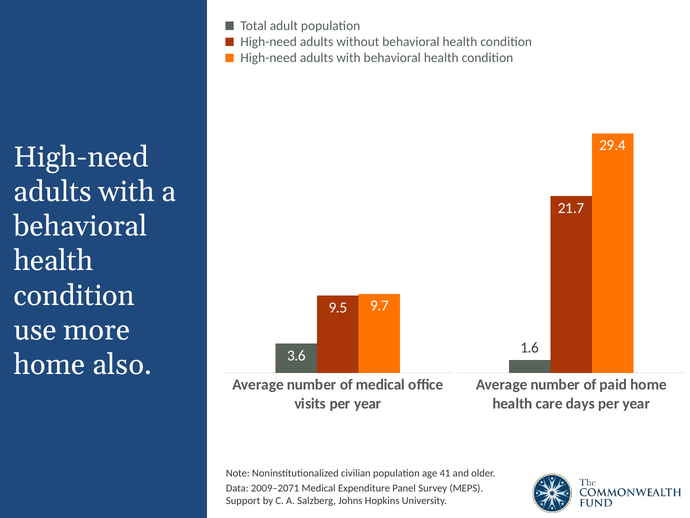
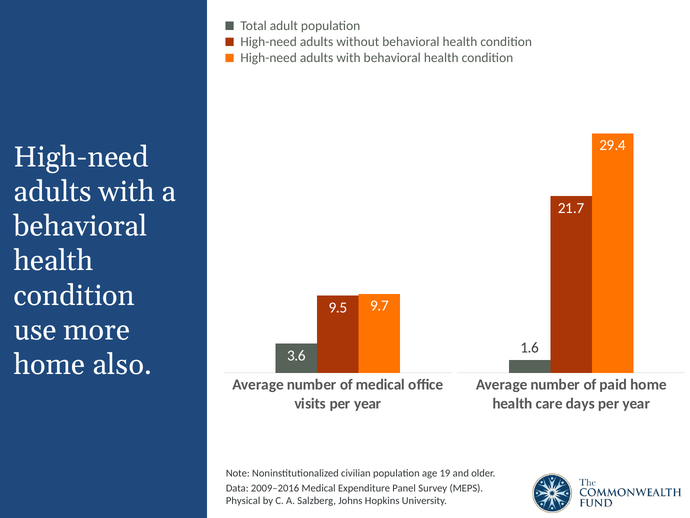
41: 41 -> 19
2009–2071: 2009–2071 -> 2009–2016
Support: Support -> Physical
